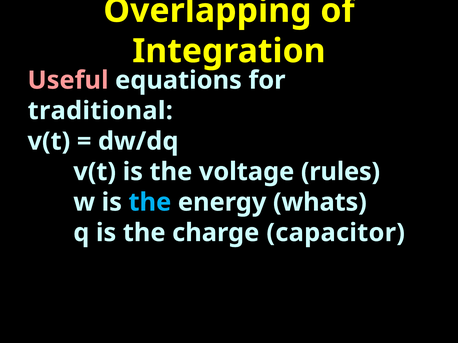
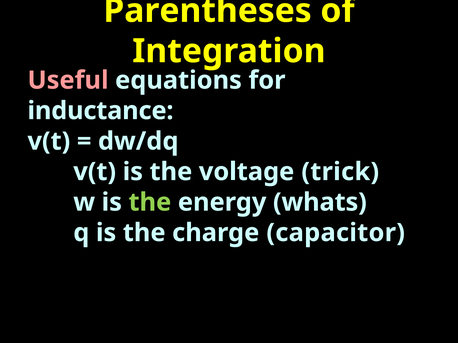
Overlapping: Overlapping -> Parentheses
traditional: traditional -> inductance
rules: rules -> trick
the at (150, 203) colour: light blue -> light green
